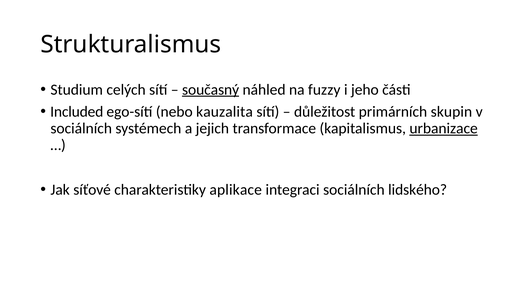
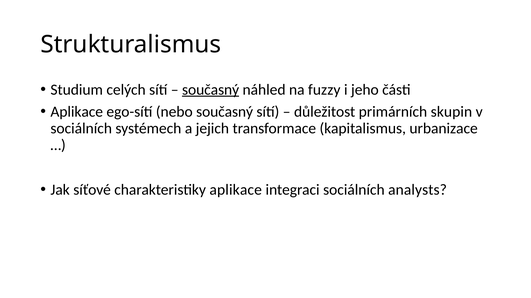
Included at (77, 112): Included -> Aplikace
nebo kauzalita: kauzalita -> současný
urbanizace underline: present -> none
lidského: lidského -> analysts
